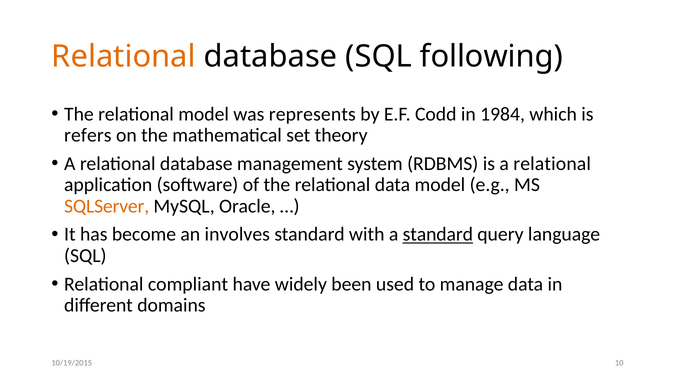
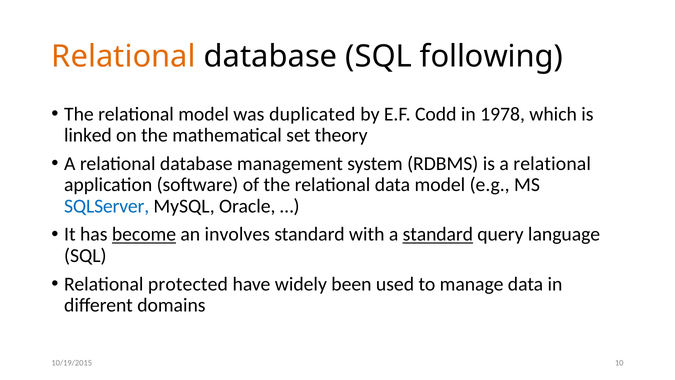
represents: represents -> duplicated
1984: 1984 -> 1978
refers: refers -> linked
SQLServer colour: orange -> blue
become underline: none -> present
compliant: compliant -> protected
